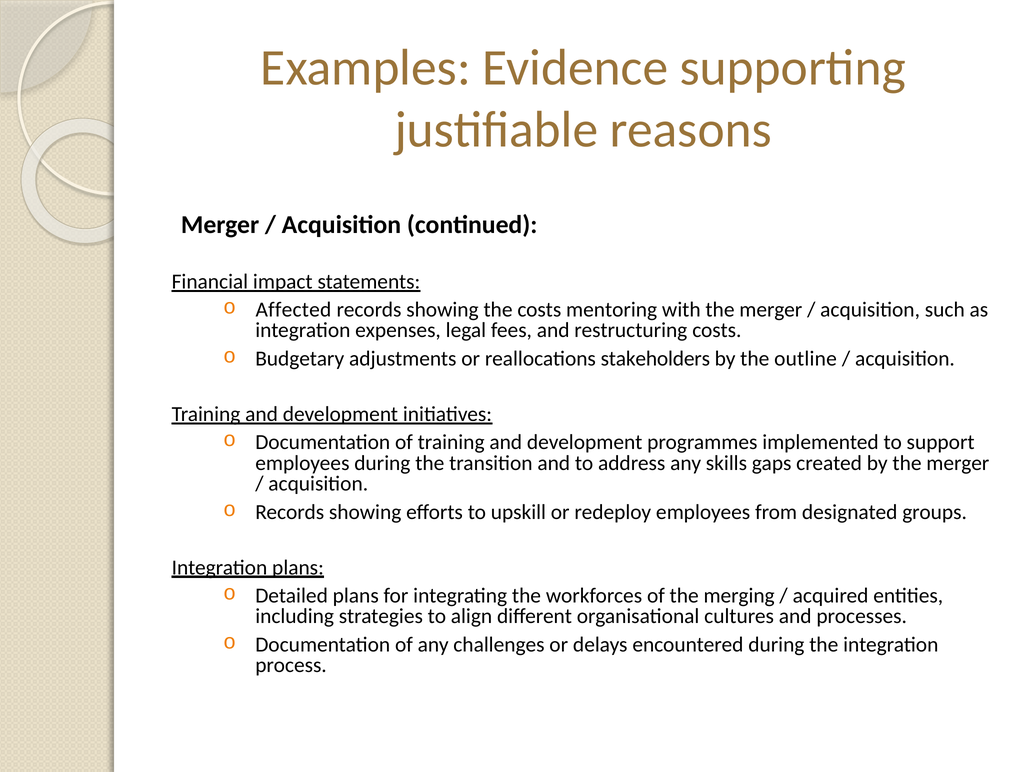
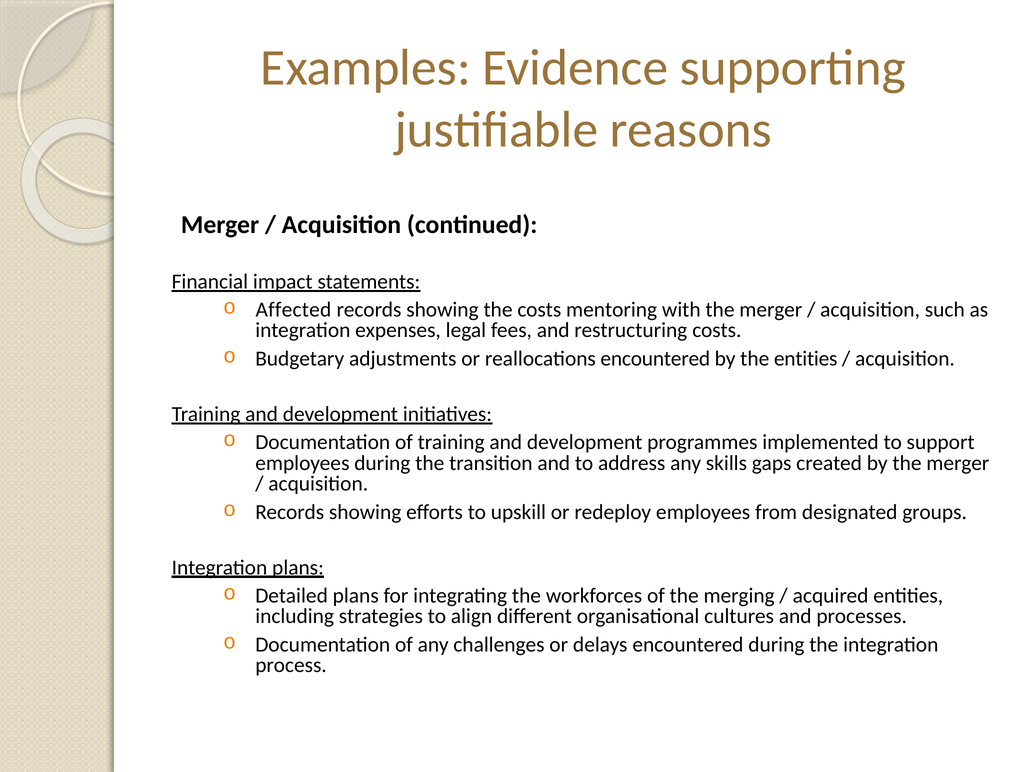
reallocations stakeholders: stakeholders -> encountered
the outline: outline -> entities
